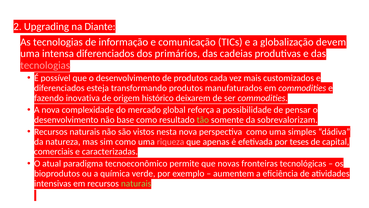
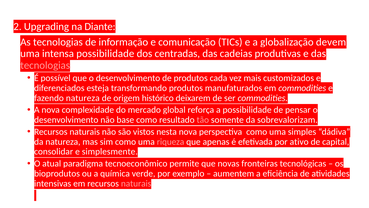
diferenciados at (105, 54): diferenciados -> possibilidade
primários: primários -> centradas
fazendo inovativa: inovativa -> natureza
tão colour: light green -> pink
teses: teses -> ativo
comerciais: comerciais -> consolidar
caracterizadas: caracterizadas -> simplesmente
naturais at (136, 183) colour: light green -> pink
